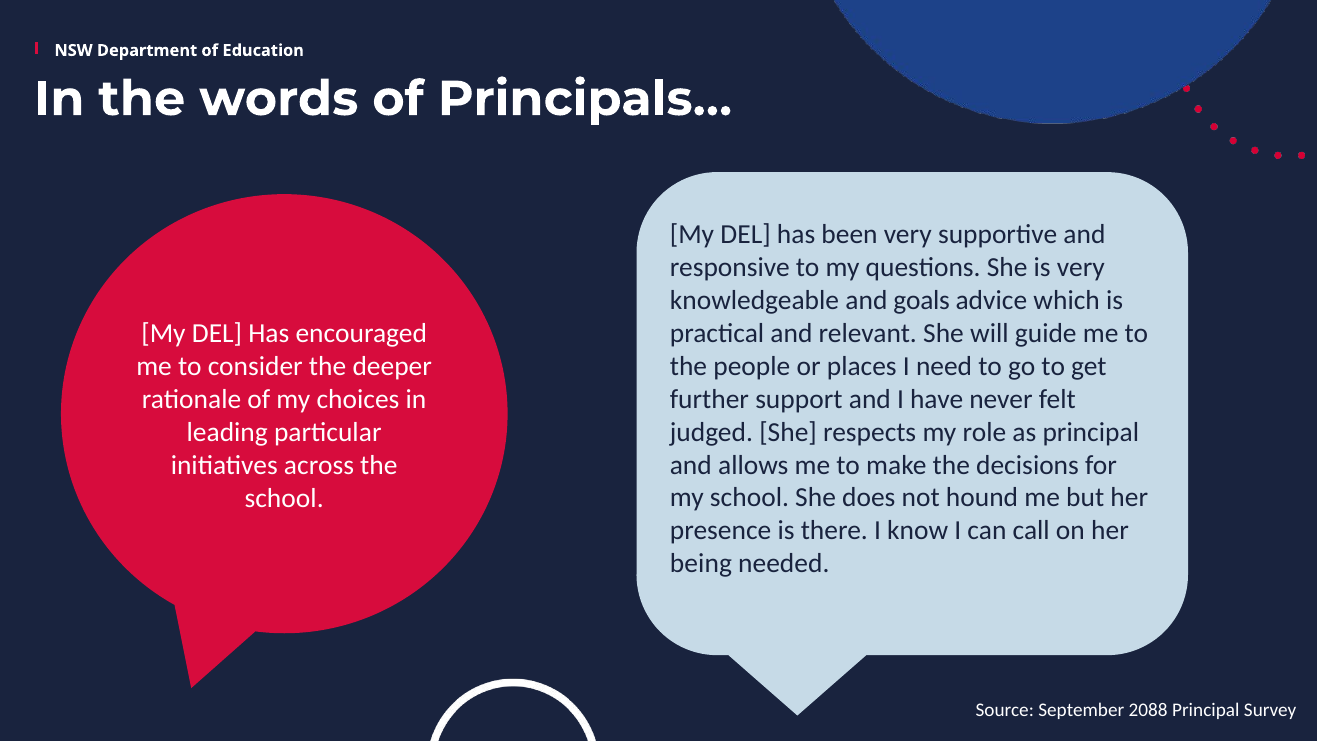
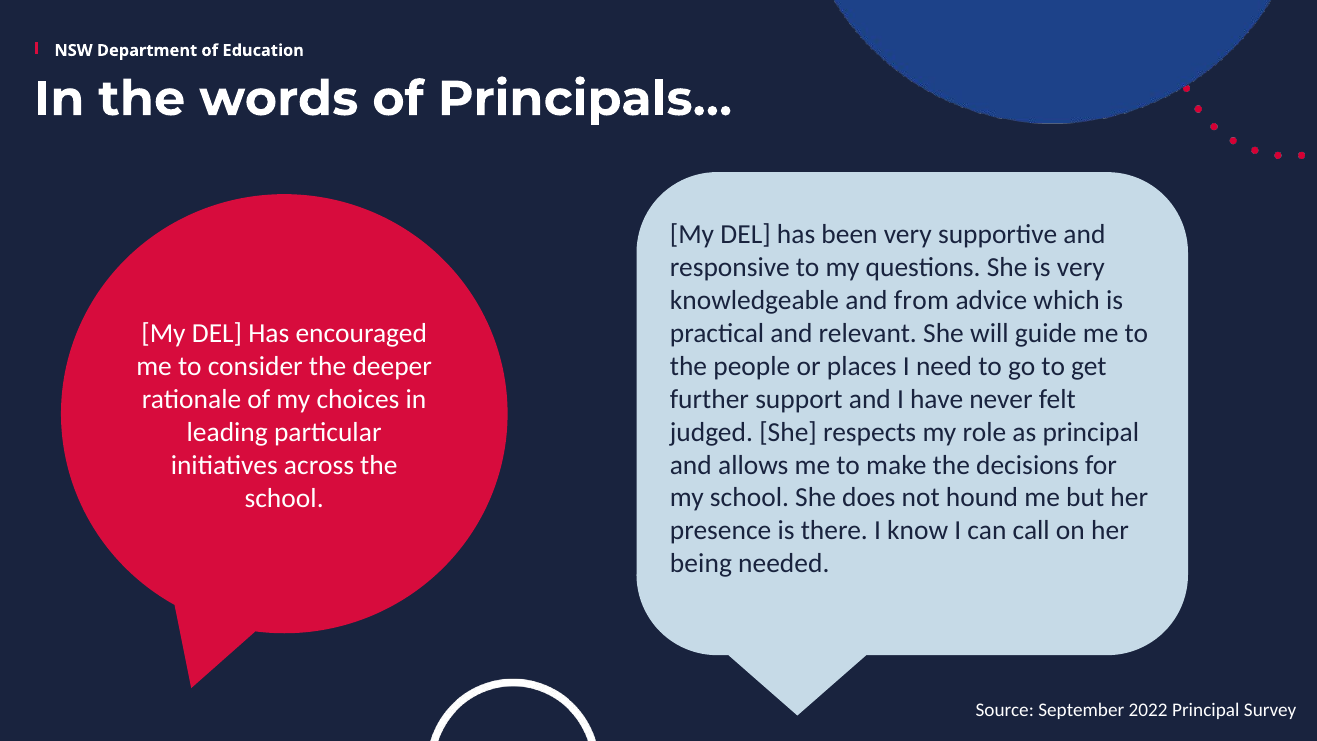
goals: goals -> from
2088: 2088 -> 2022
